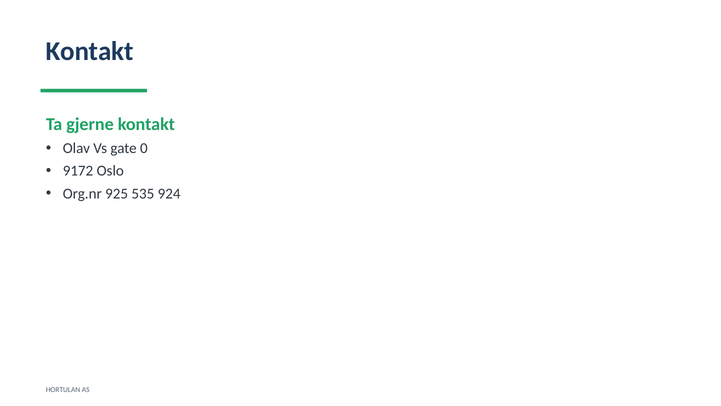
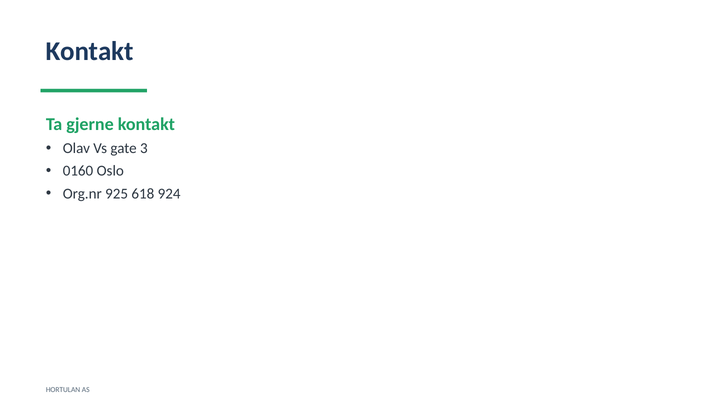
0: 0 -> 3
9172: 9172 -> 0160
535: 535 -> 618
